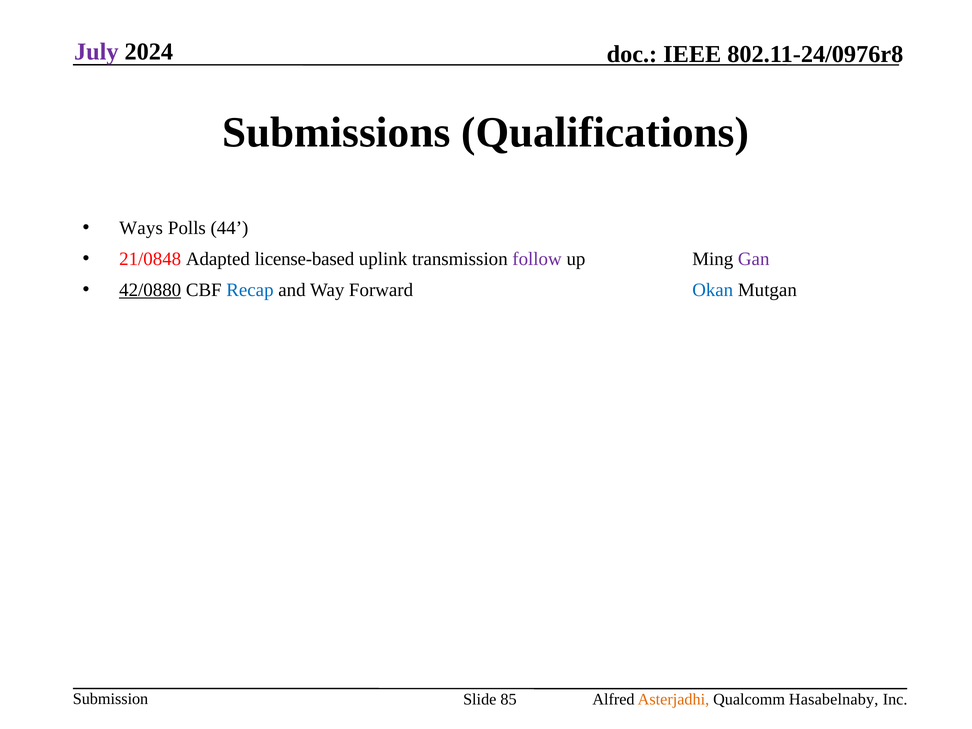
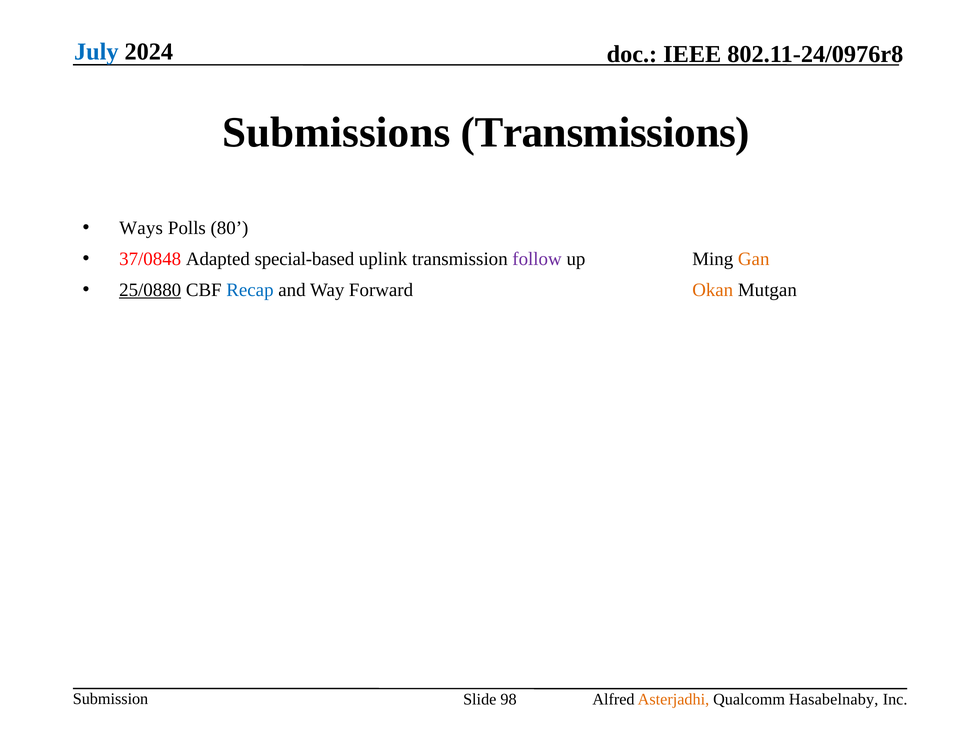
July colour: purple -> blue
Qualifications: Qualifications -> Transmissions
44: 44 -> 80
21/0848: 21/0848 -> 37/0848
license-based: license-based -> special-based
Gan colour: purple -> orange
42/0880: 42/0880 -> 25/0880
Okan colour: blue -> orange
85: 85 -> 98
